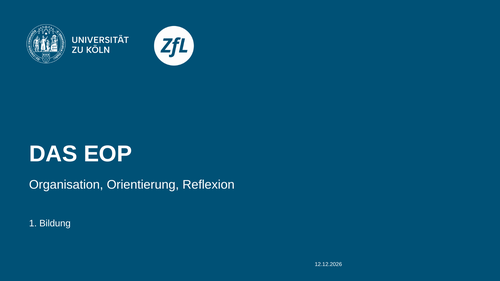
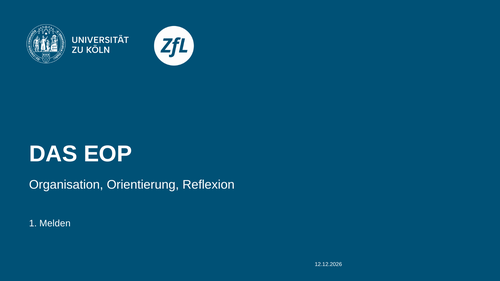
Bildung: Bildung -> Melden
